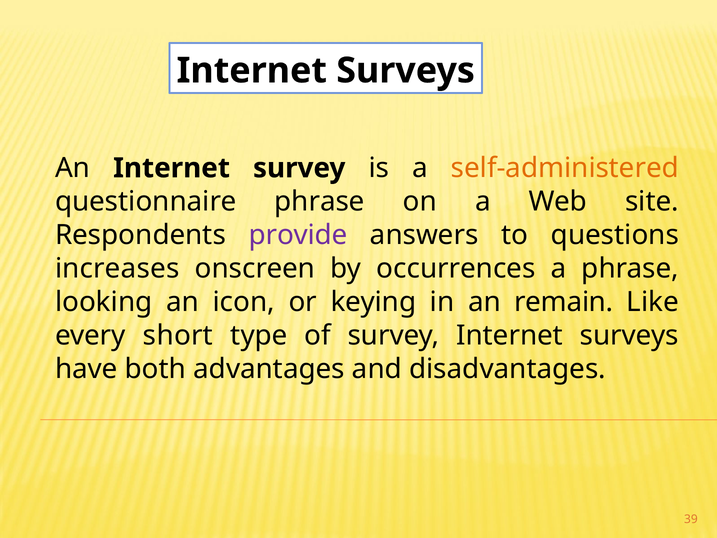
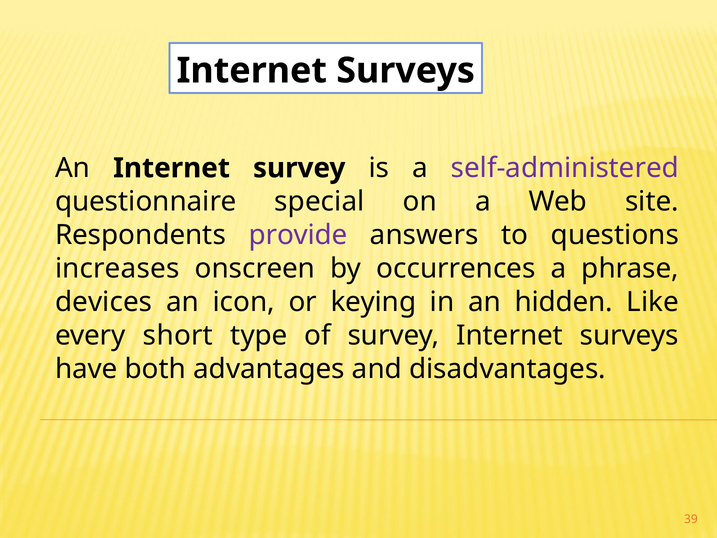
self-administered colour: orange -> purple
questionnaire phrase: phrase -> special
looking: looking -> devices
remain: remain -> hidden
